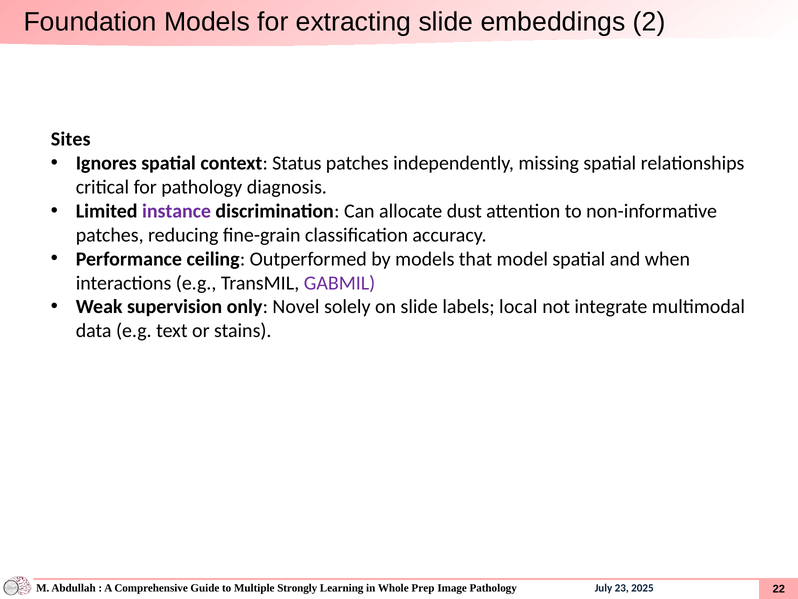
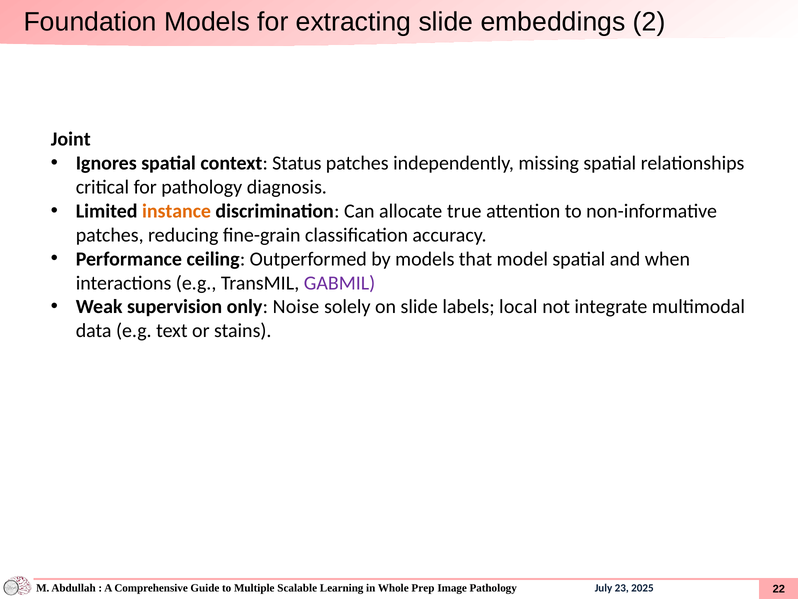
Sites: Sites -> Joint
instance colour: purple -> orange
dust: dust -> true
Novel: Novel -> Noise
Strongly: Strongly -> Scalable
